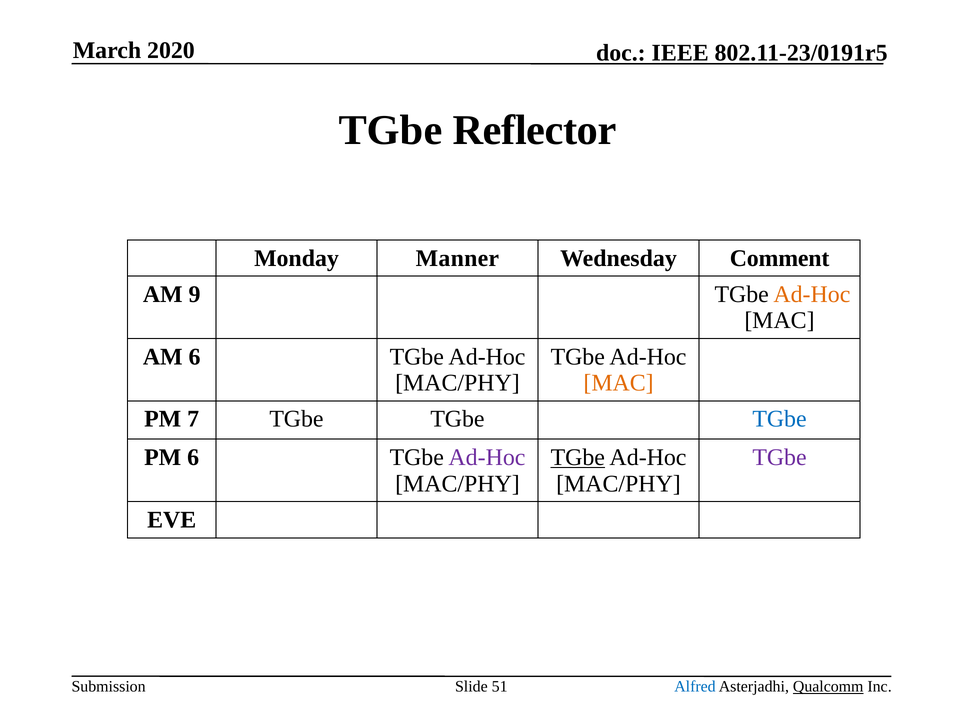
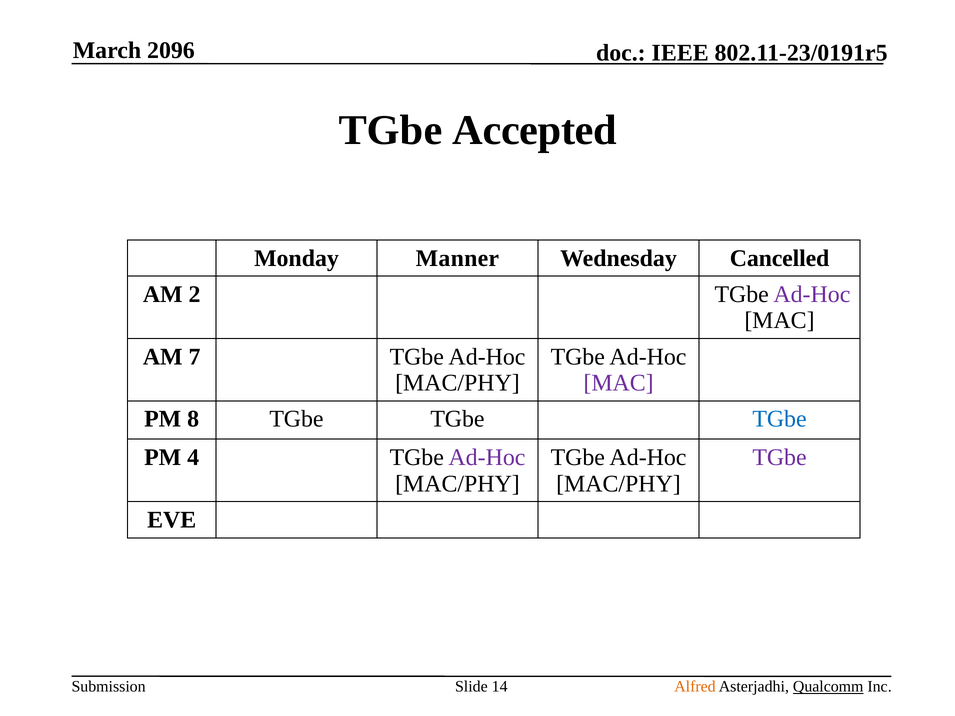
2020: 2020 -> 2096
Reflector: Reflector -> Accepted
Comment: Comment -> Cancelled
9: 9 -> 2
Ad-Hoc at (812, 294) colour: orange -> purple
AM 6: 6 -> 7
MAC at (619, 383) colour: orange -> purple
7: 7 -> 8
PM 6: 6 -> 4
TGbe at (578, 457) underline: present -> none
51: 51 -> 14
Alfred colour: blue -> orange
